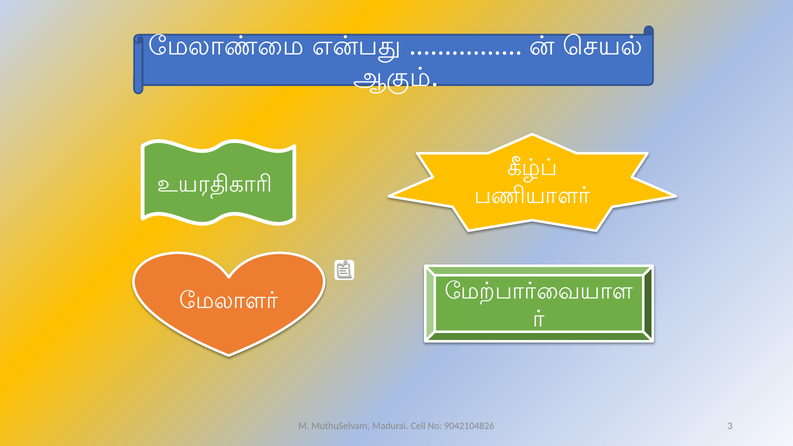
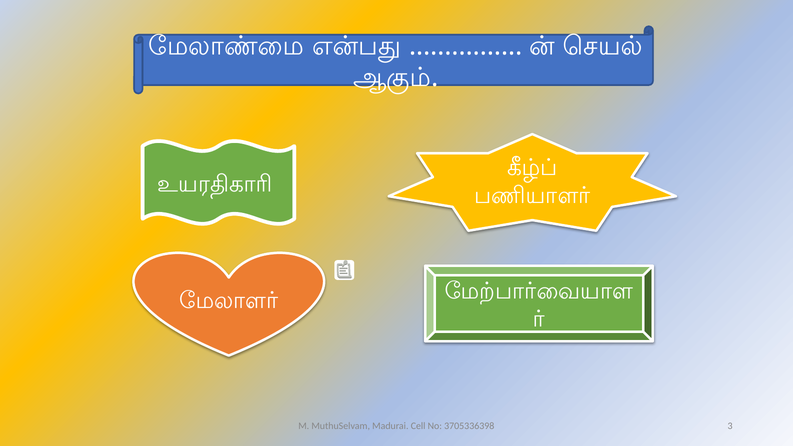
9042104826: 9042104826 -> 3705336398
